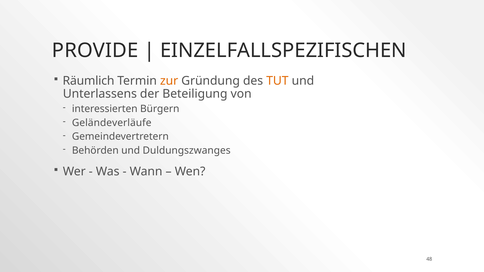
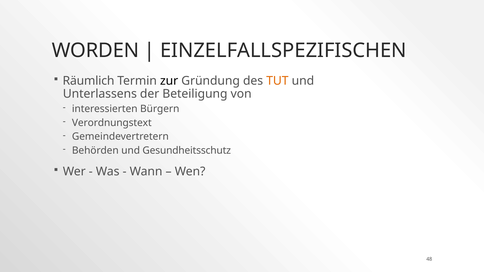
PROVIDE: PROVIDE -> WORDEN
zur colour: orange -> black
Geländeverläufe: Geländeverläufe -> Verordnungstext
Duldungszwanges: Duldungszwanges -> Gesundheitsschutz
